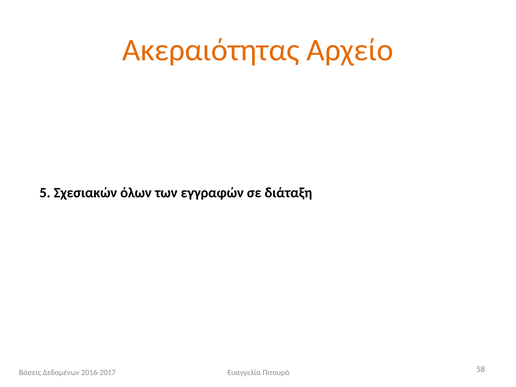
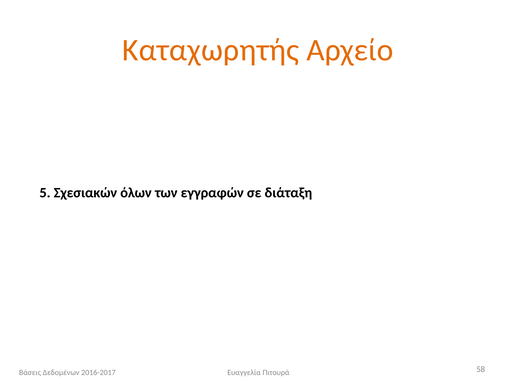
Ακεραιότητας: Ακεραιότητας -> Καταχωρητής
